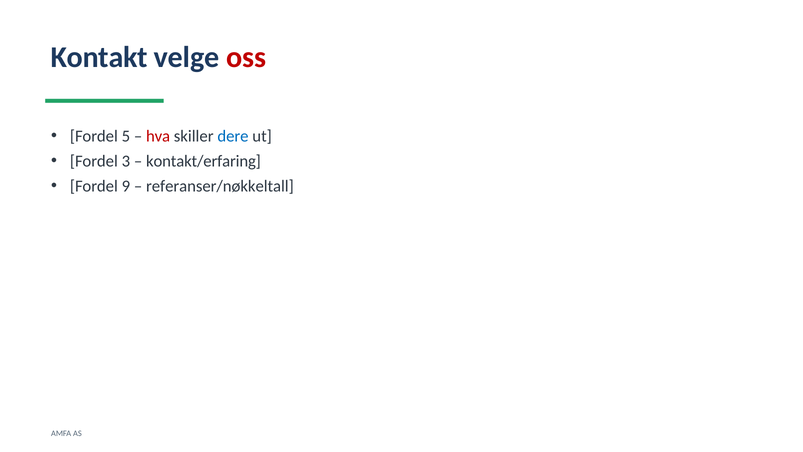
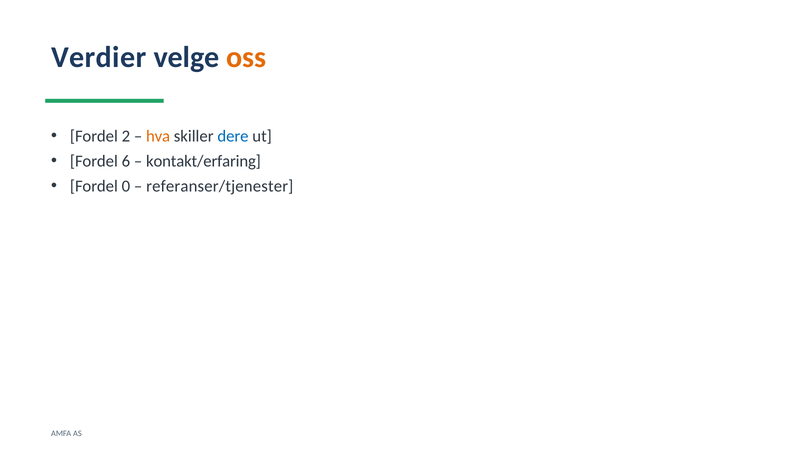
Kontakt: Kontakt -> Verdier
oss colour: red -> orange
5: 5 -> 2
hva colour: red -> orange
3: 3 -> 6
9: 9 -> 0
referanser/nøkkeltall: referanser/nøkkeltall -> referanser/tjenester
